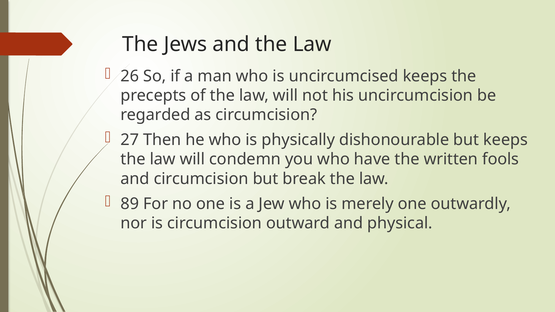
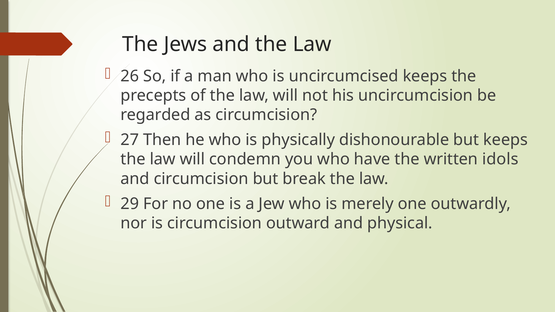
fools: fools -> idols
89: 89 -> 29
